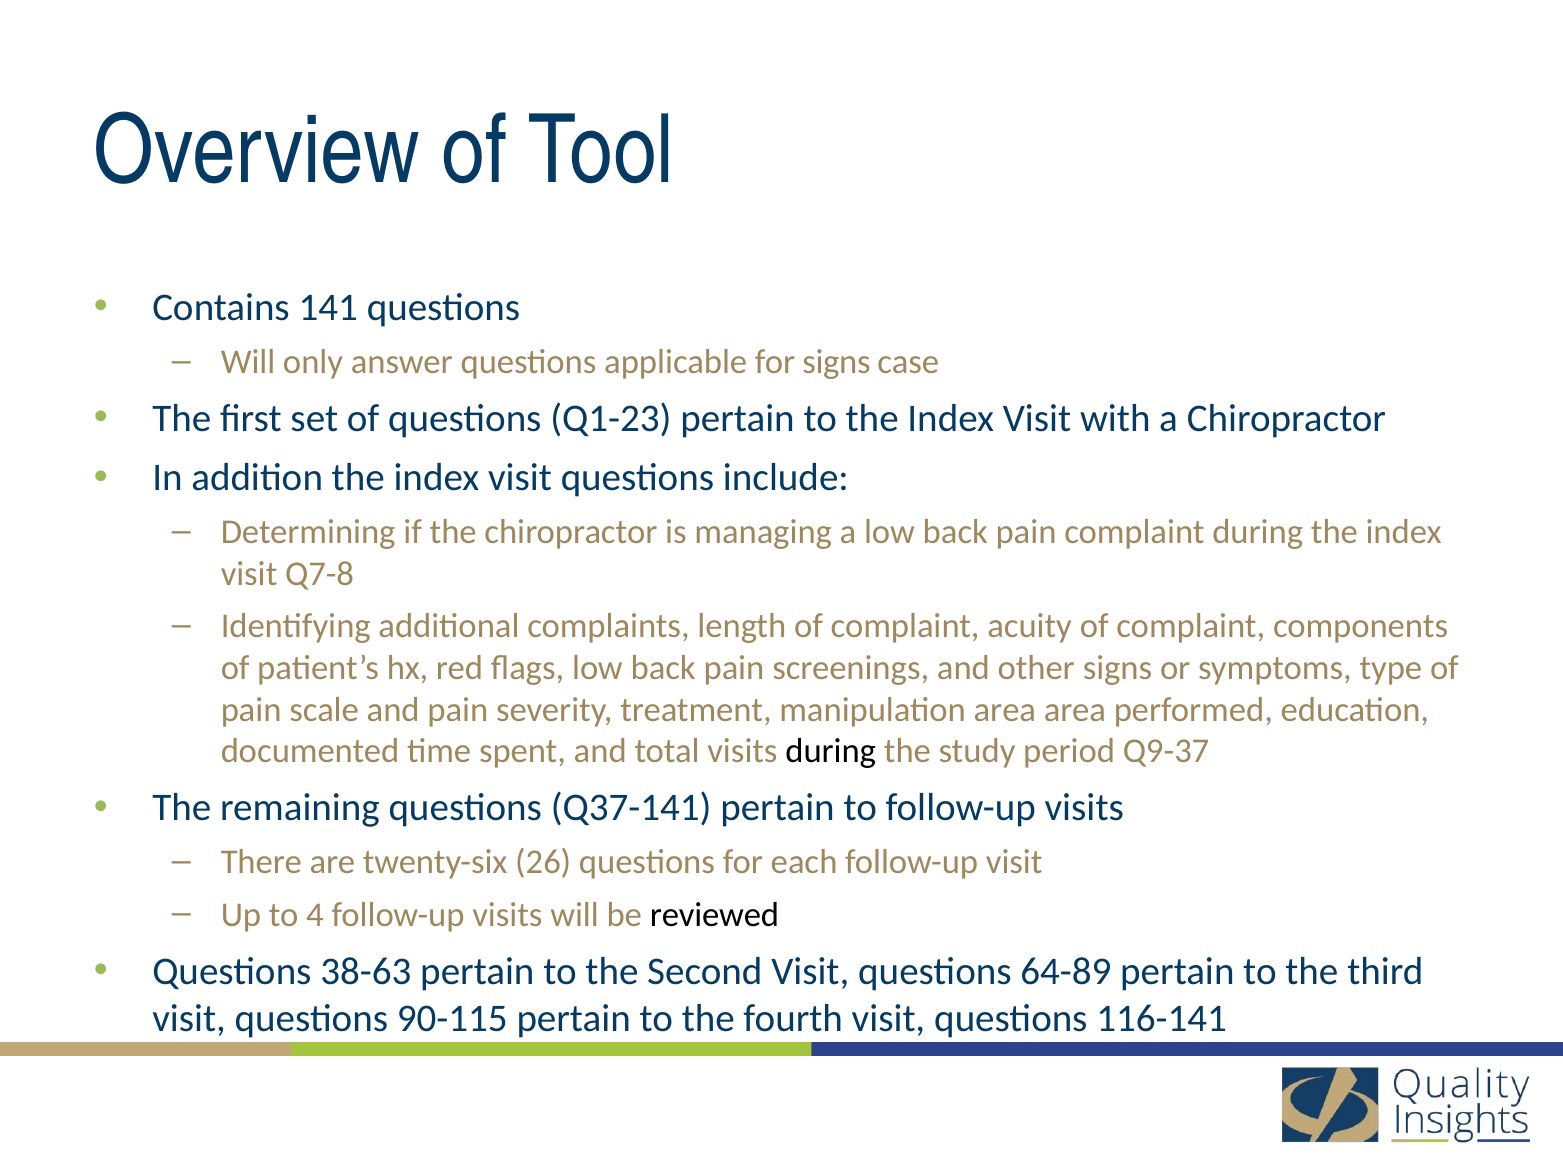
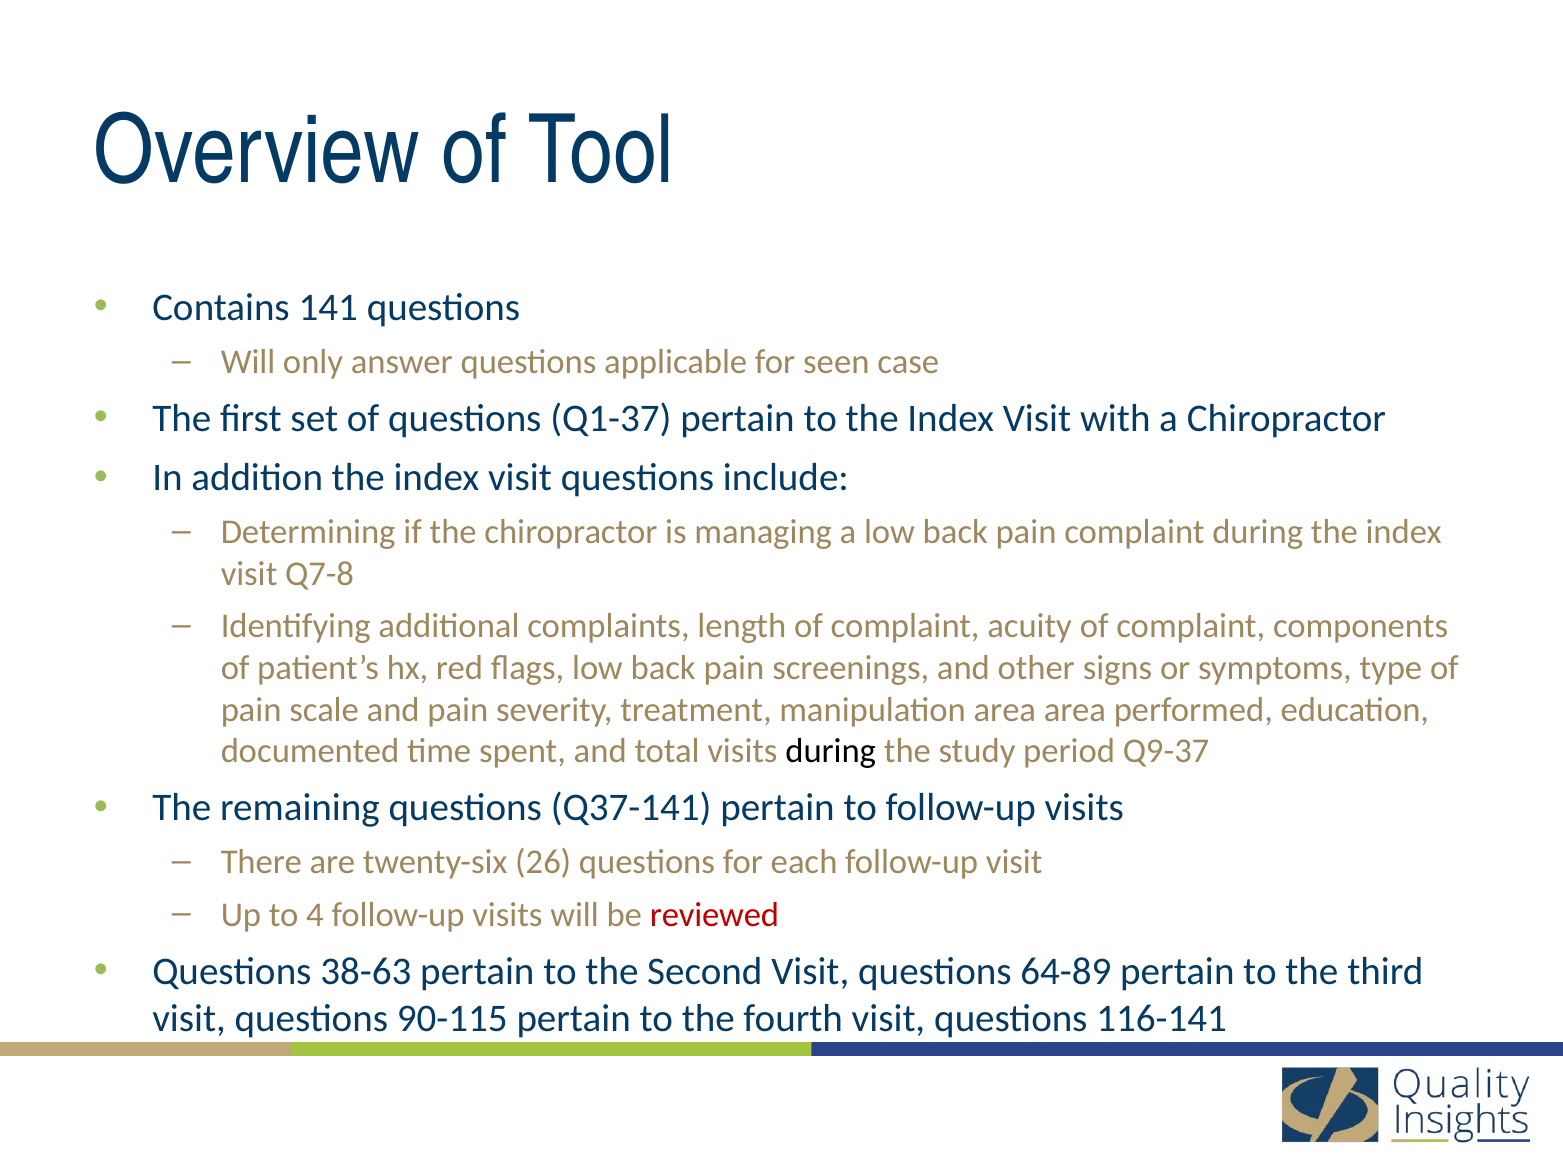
for signs: signs -> seen
Q1-23: Q1-23 -> Q1-37
reviewed colour: black -> red
